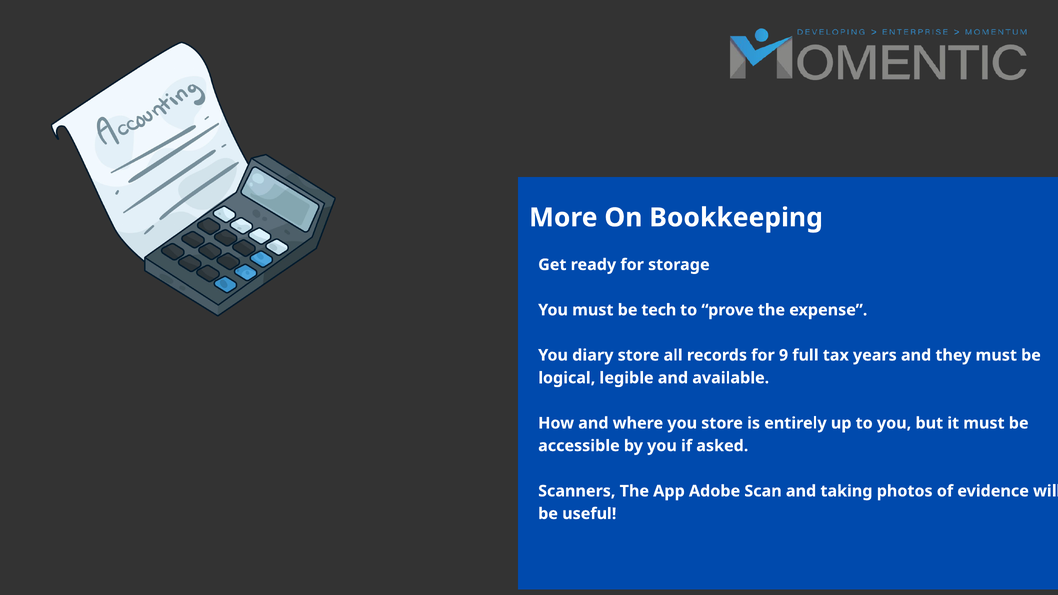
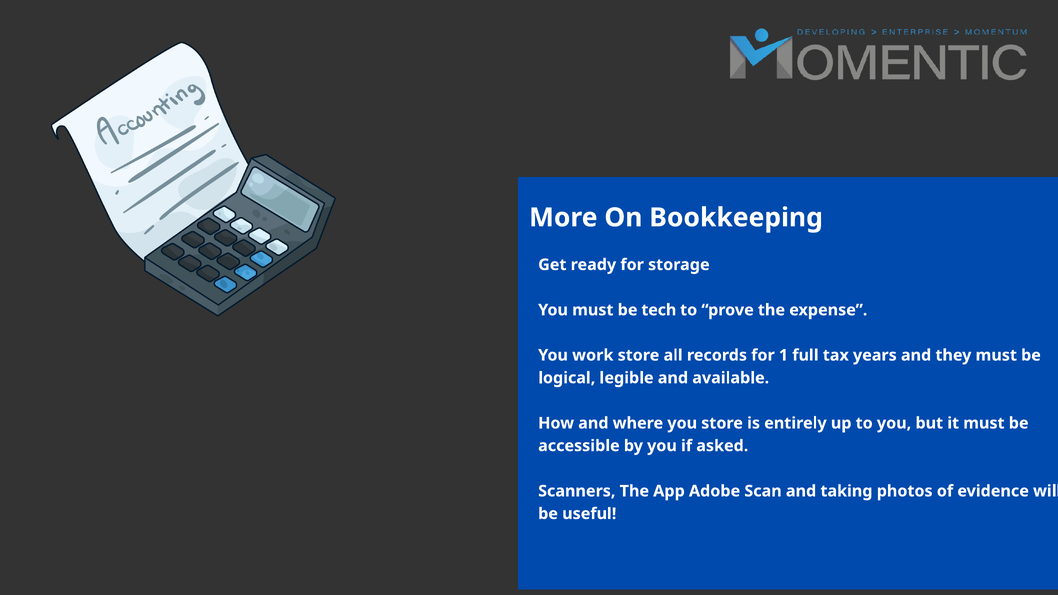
diary: diary -> work
9: 9 -> 1
